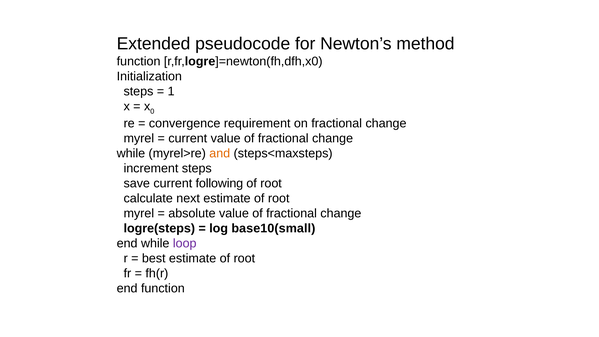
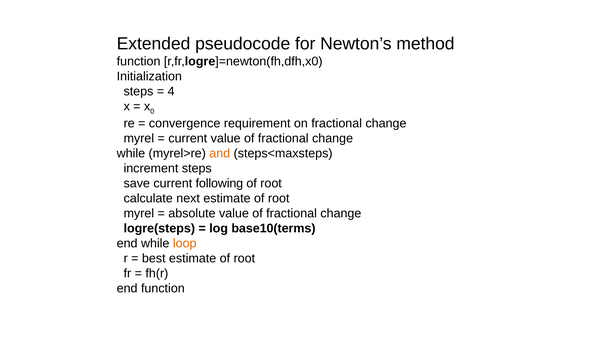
1: 1 -> 4
base10(small: base10(small -> base10(terms
loop colour: purple -> orange
